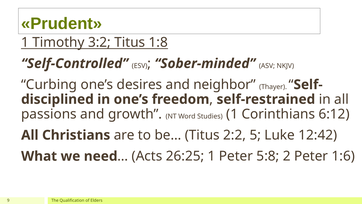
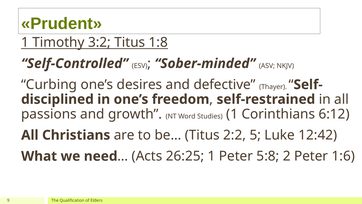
neighbor: neighbor -> defective
